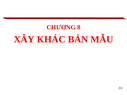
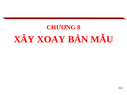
KHÁC: KHÁC -> XOAY
